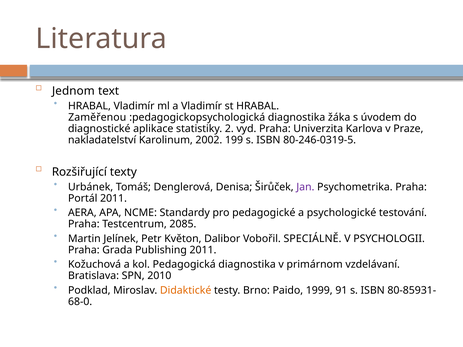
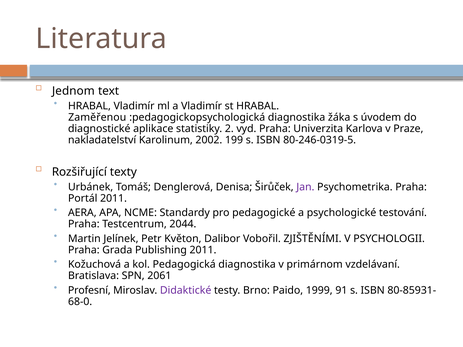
2085: 2085 -> 2044
SPECIÁLNĚ: SPECIÁLNĚ -> ZJIŠTĚNÍMI
2010: 2010 -> 2061
Podklad: Podklad -> Profesní
Didaktické colour: orange -> purple
